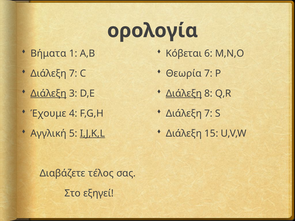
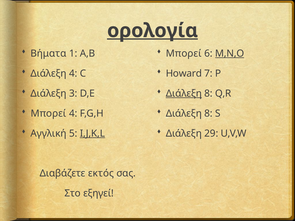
ορολογία underline: none -> present
Κόβεται at (184, 54): Κόβεται -> Μπορεί
M,N,O underline: none -> present
7 at (73, 74): 7 -> 4
Θεωρία: Θεωρία -> Howard
Διάλεξη at (48, 94) underline: present -> none
Έχουμε at (48, 114): Έχουμε -> Μπορεί
7 at (208, 114): 7 -> 8
15: 15 -> 29
τέλος: τέλος -> εκτός
